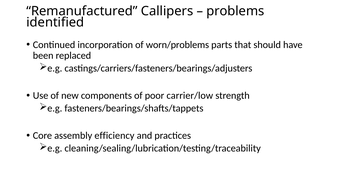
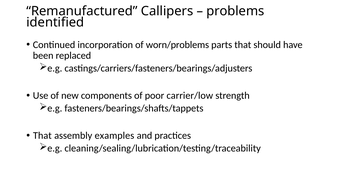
Core at (42, 135): Core -> That
efficiency: efficiency -> examples
